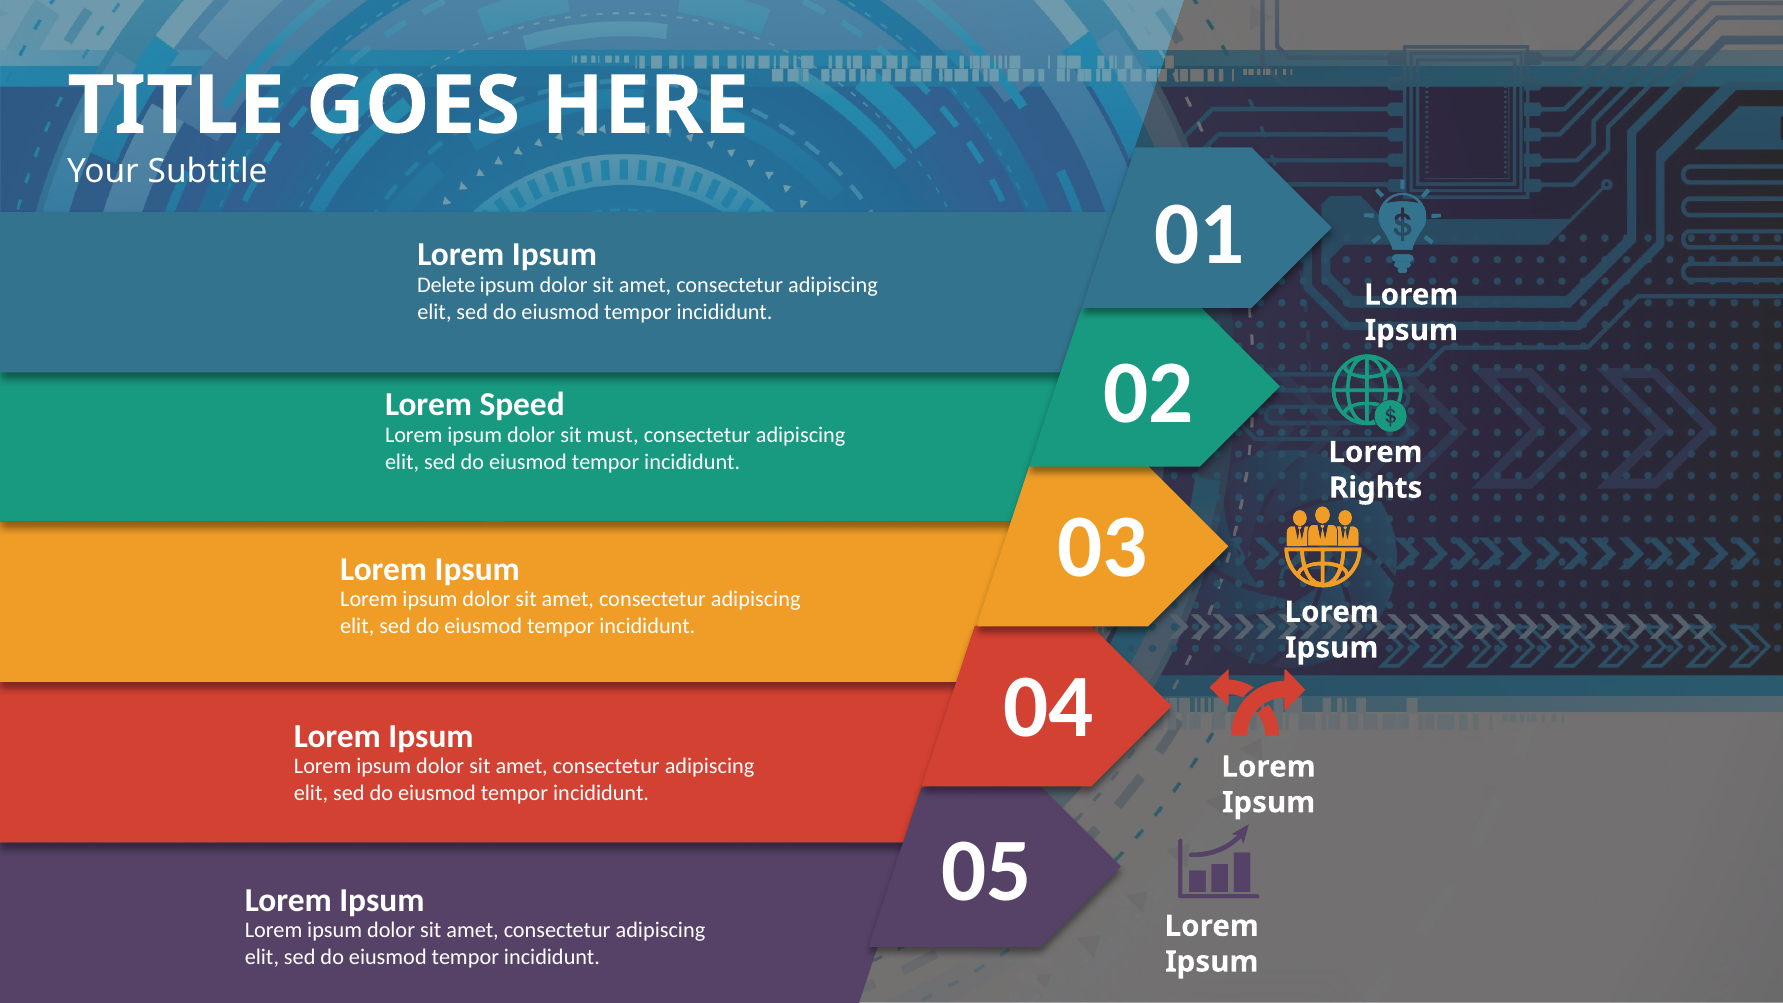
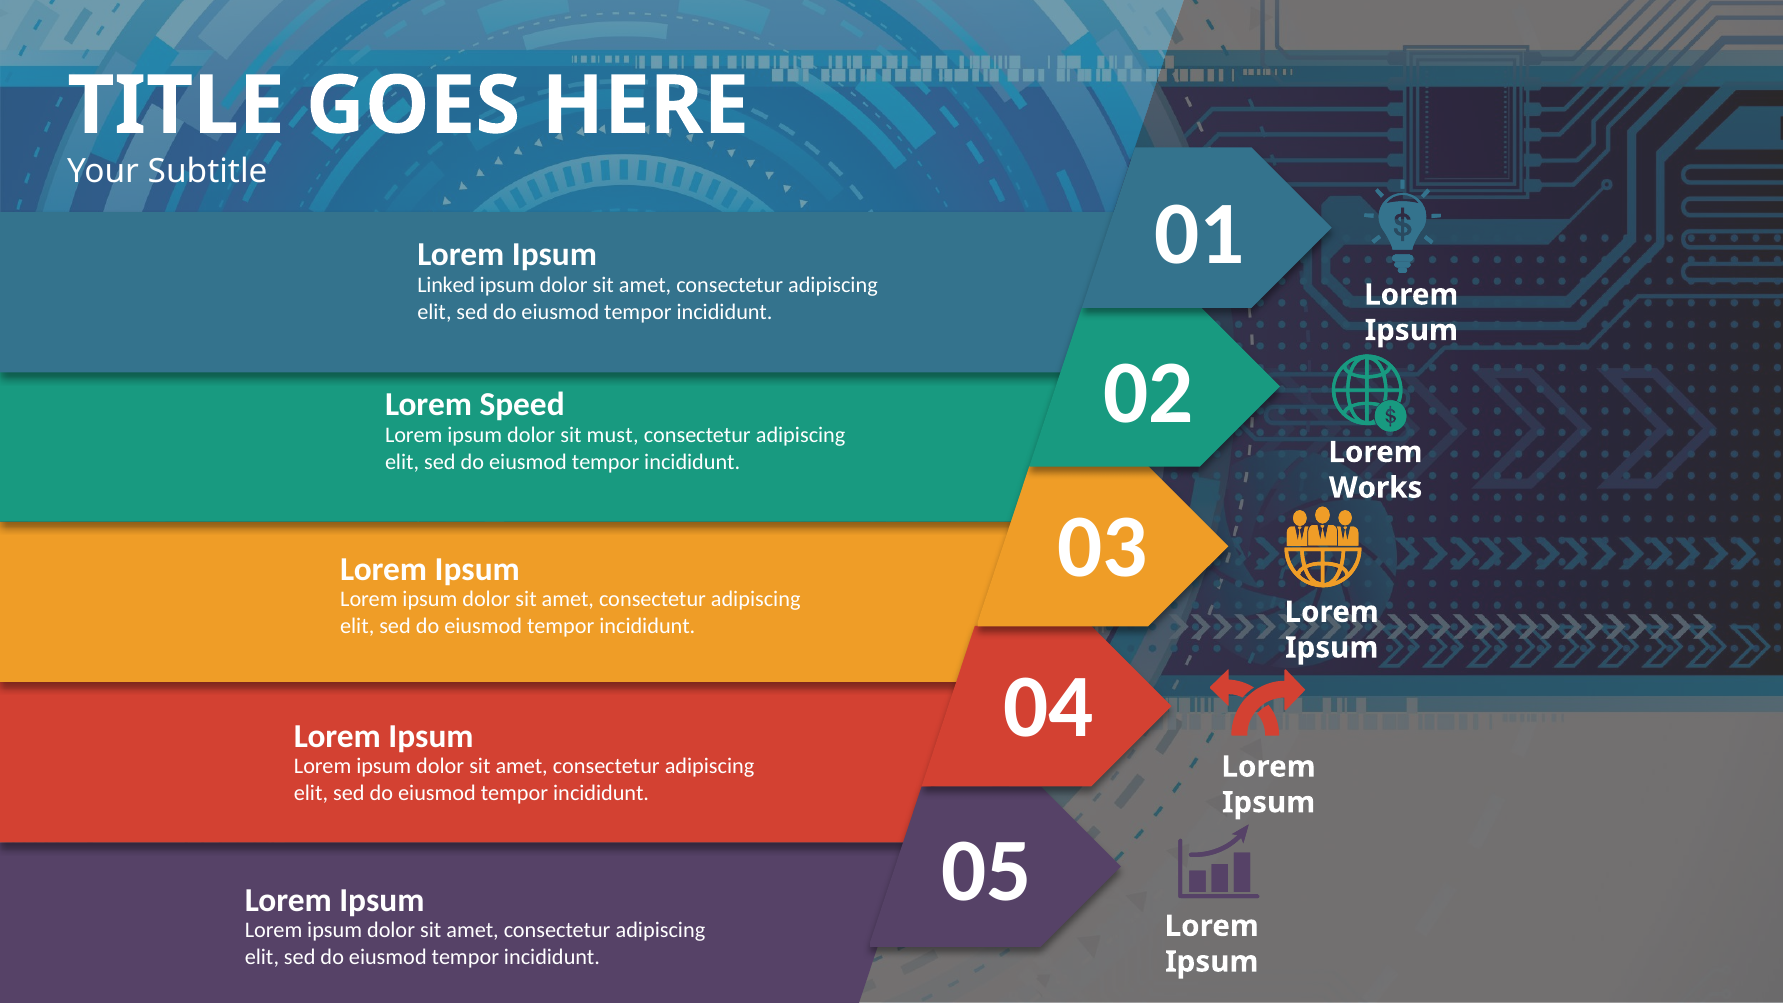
Delete: Delete -> Linked
Rights: Rights -> Works
